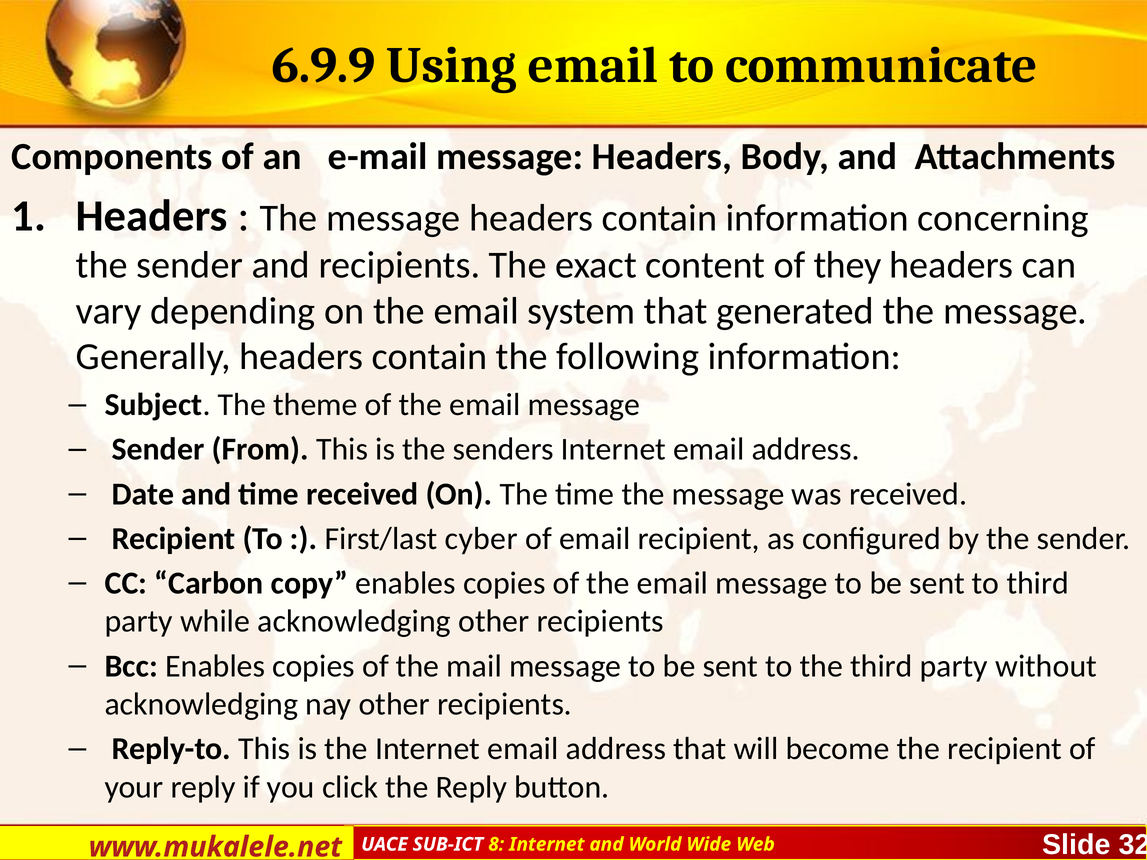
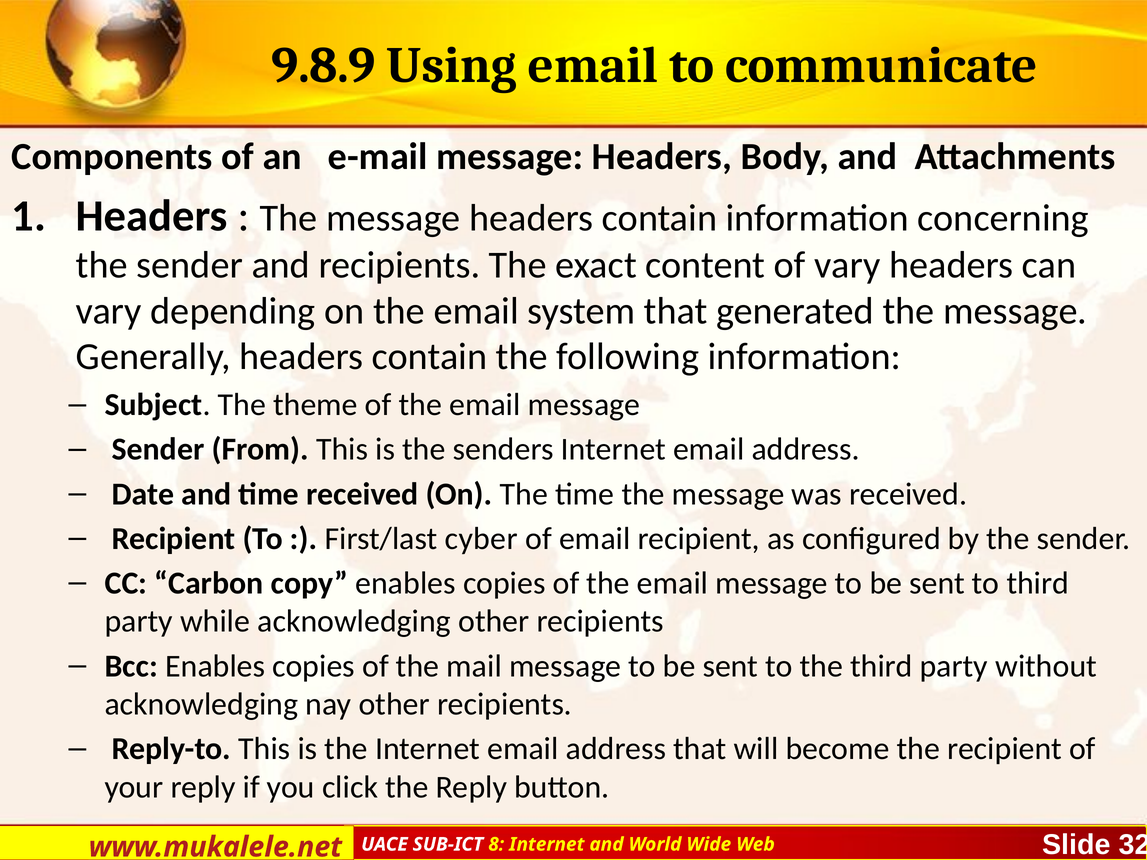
6.9.9: 6.9.9 -> 9.8.9
of they: they -> vary
